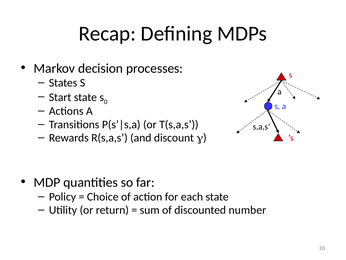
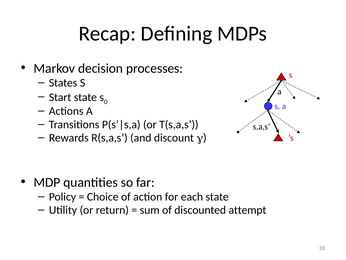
number: number -> attempt
